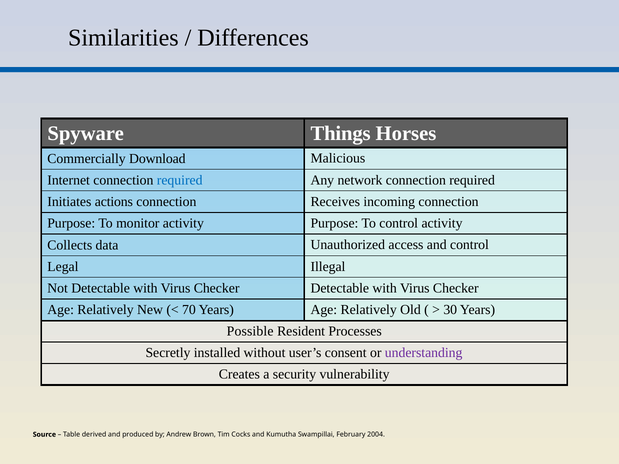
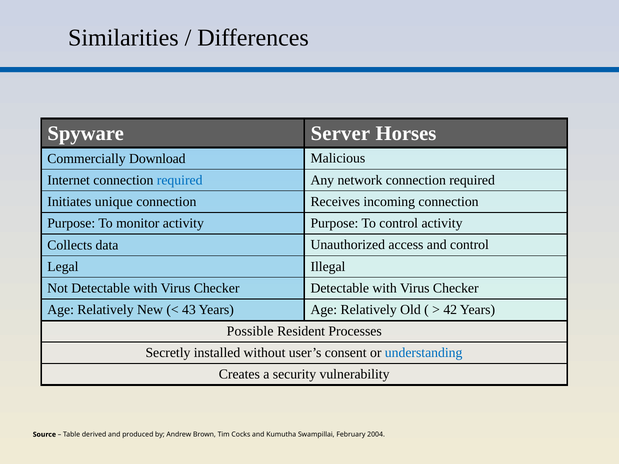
Things: Things -> Server
actions: actions -> unique
70: 70 -> 43
30: 30 -> 42
understanding colour: purple -> blue
